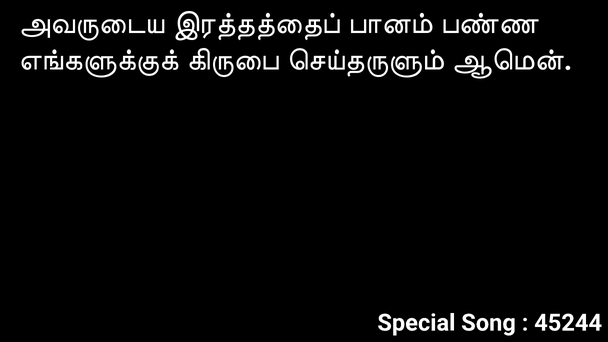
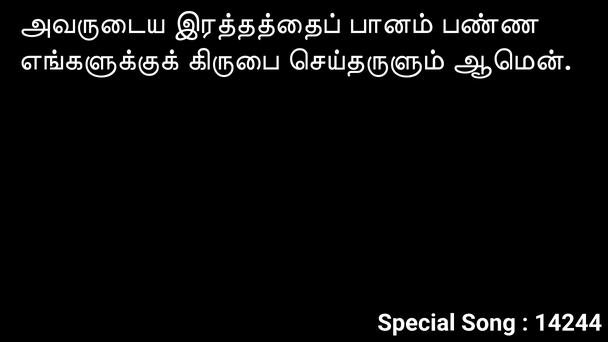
45244: 45244 -> 14244
